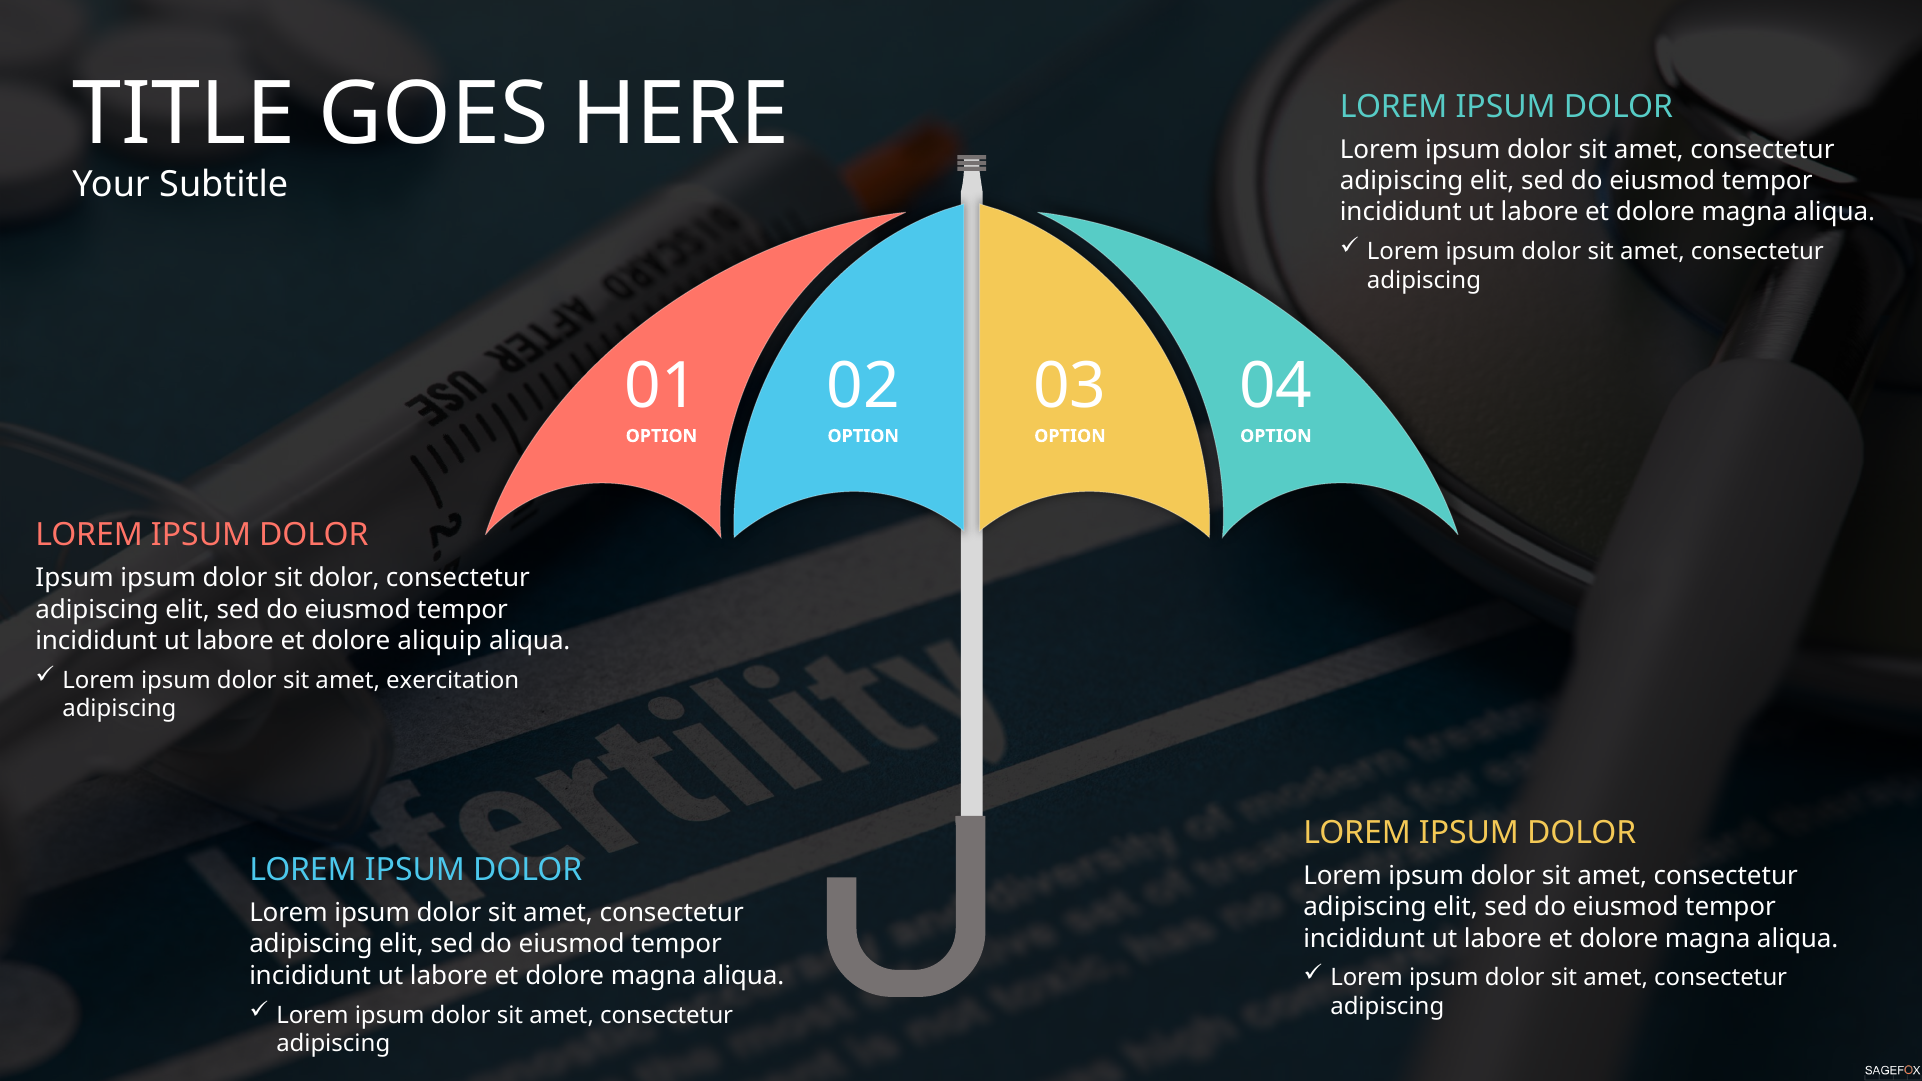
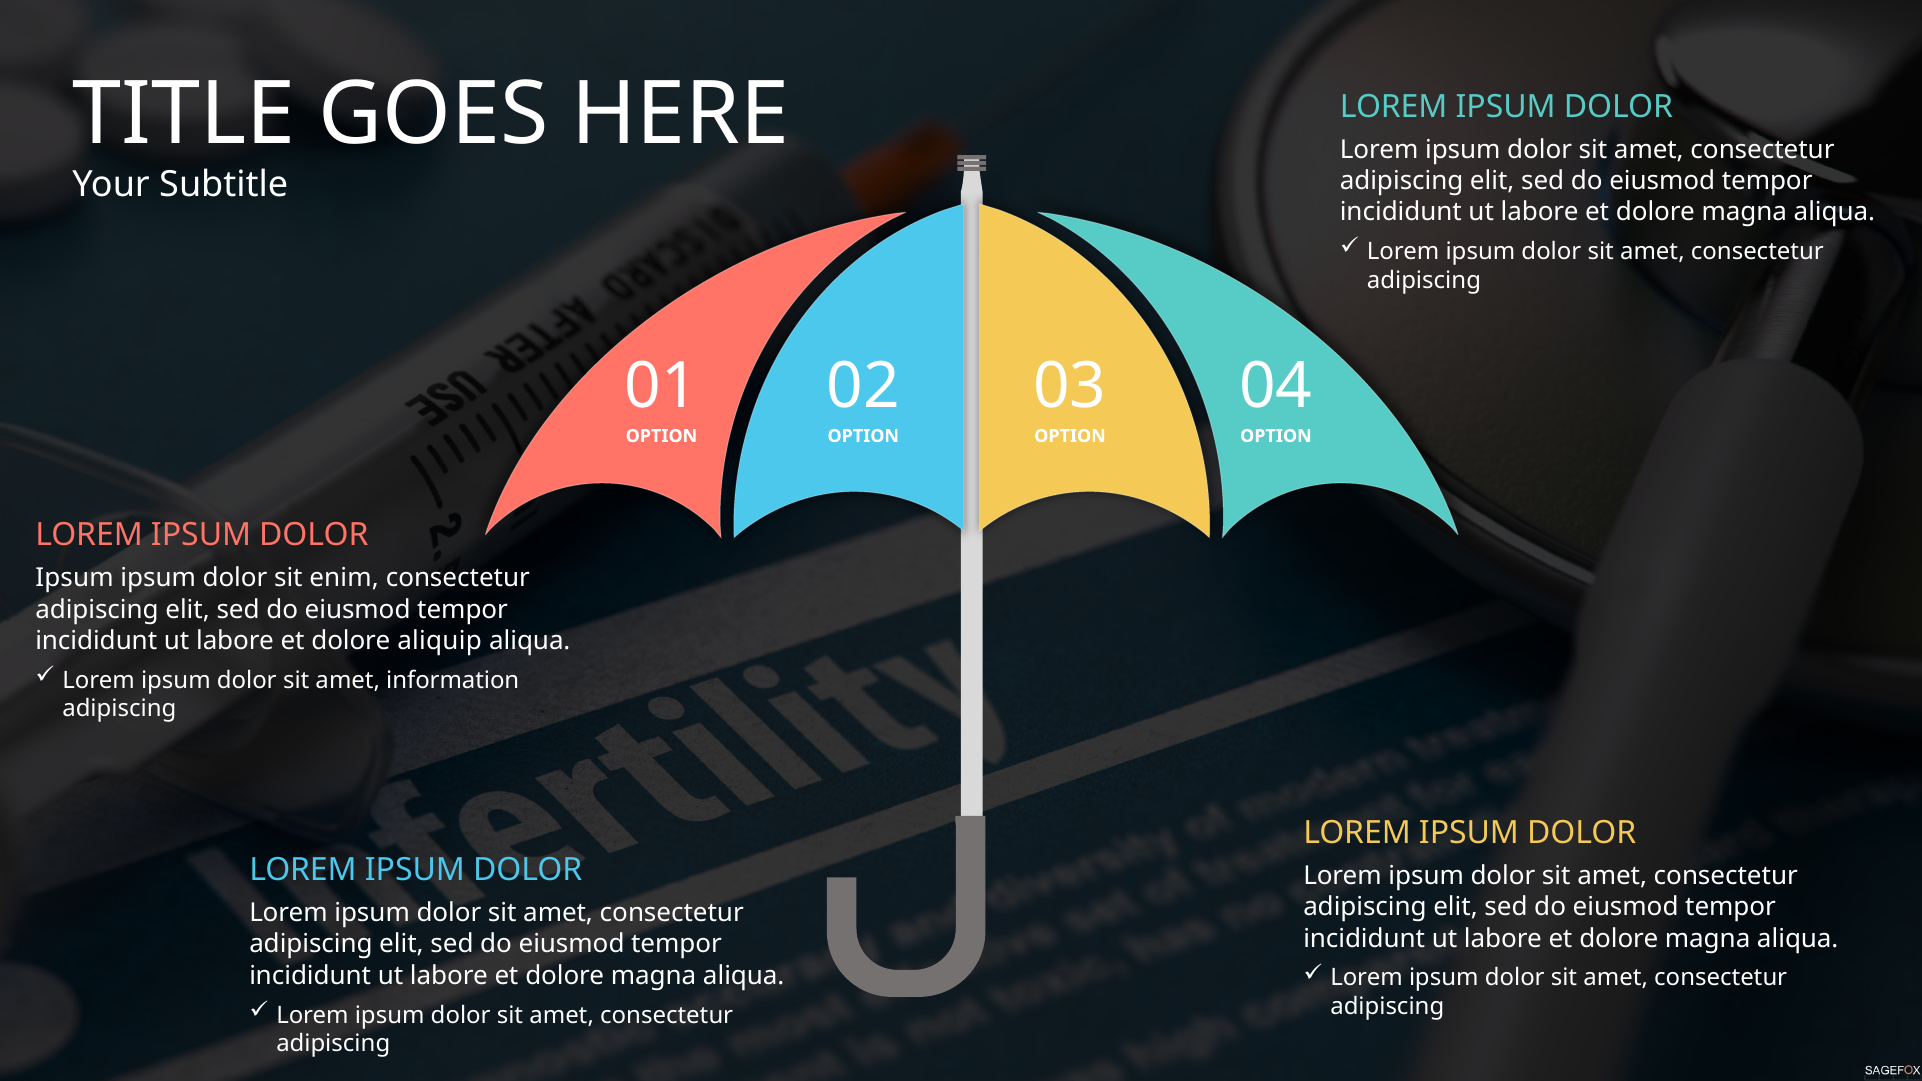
sit dolor: dolor -> enim
exercitation: exercitation -> information
